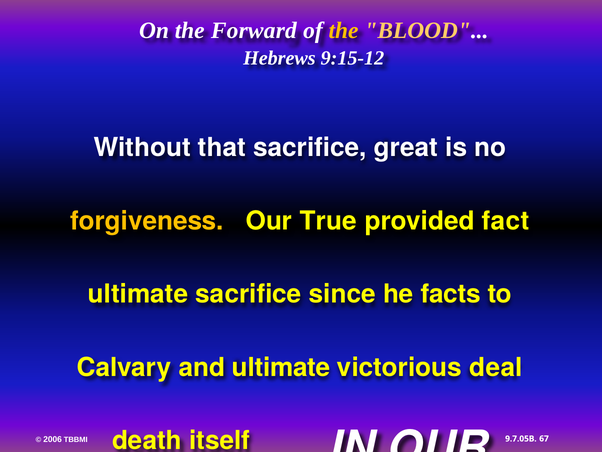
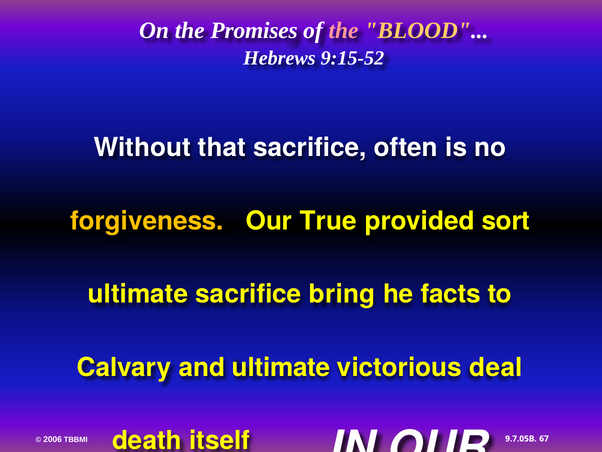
Forward: Forward -> Promises
the at (343, 31) colour: yellow -> pink
9:15-12: 9:15-12 -> 9:15-52
great: great -> often
fact: fact -> sort
since: since -> bring
